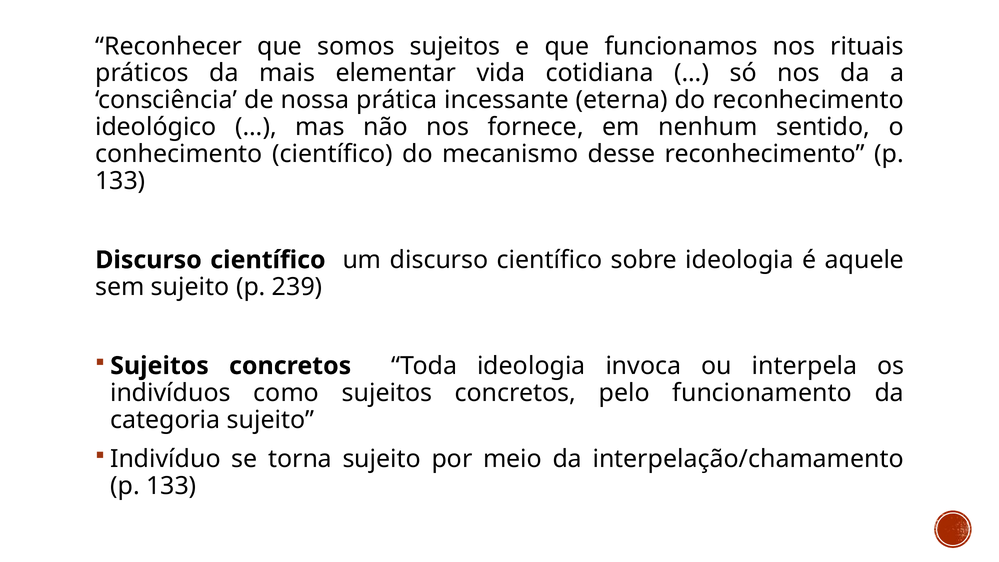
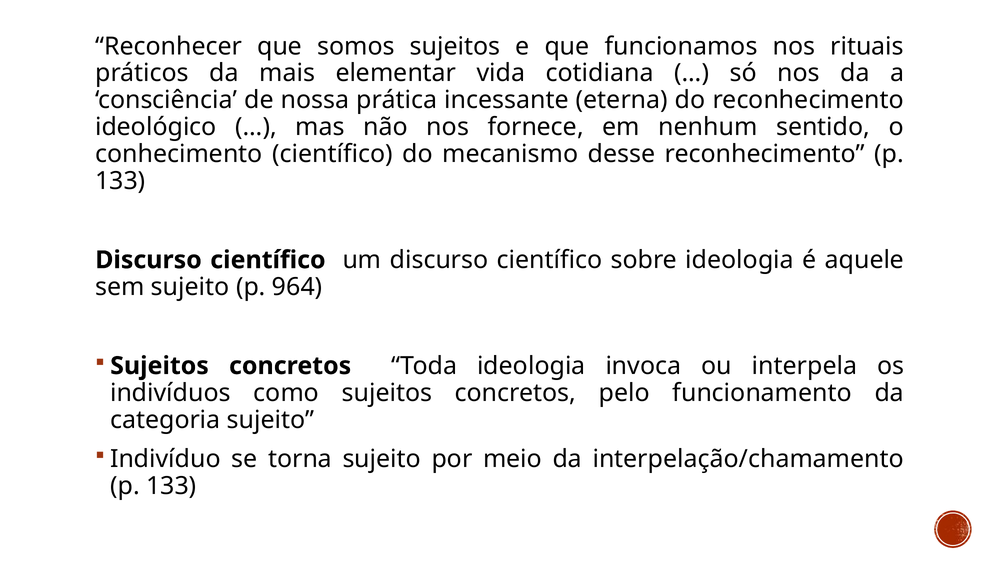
239: 239 -> 964
